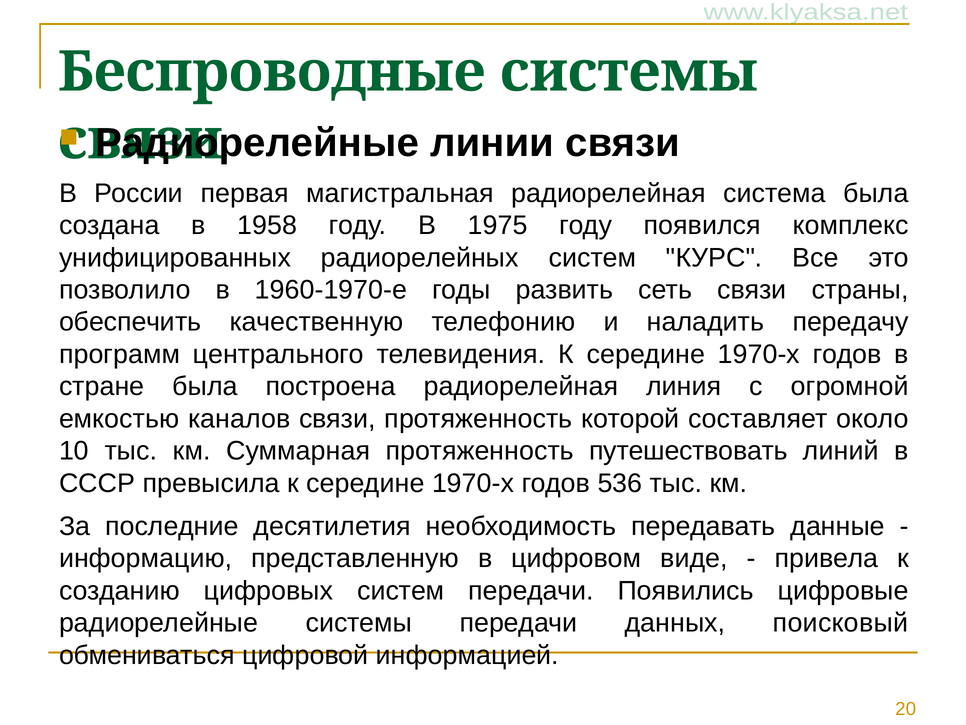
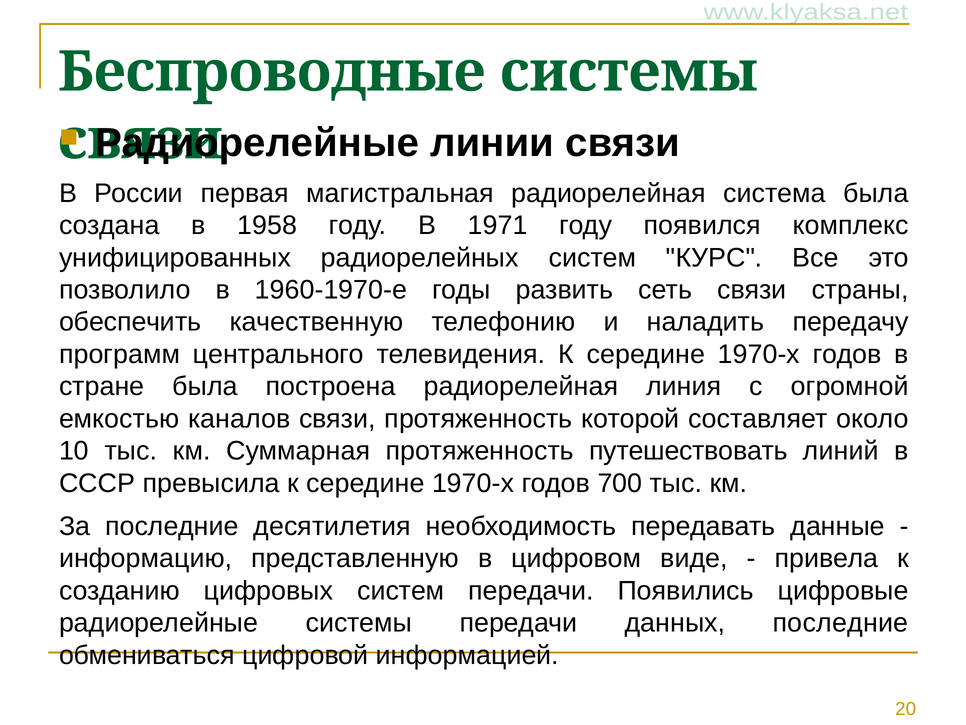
1975: 1975 -> 1971
536: 536 -> 700
данных поисковый: поисковый -> последние
